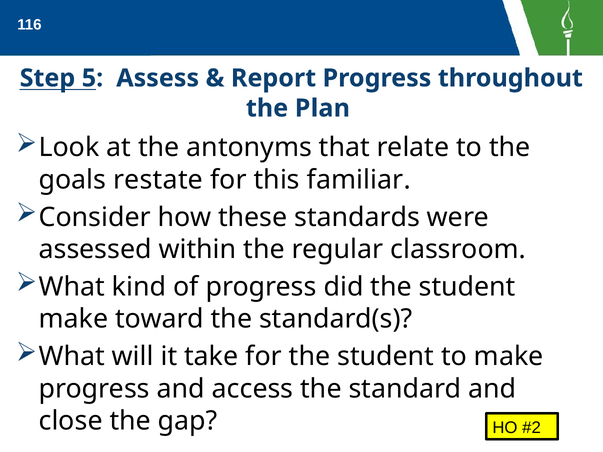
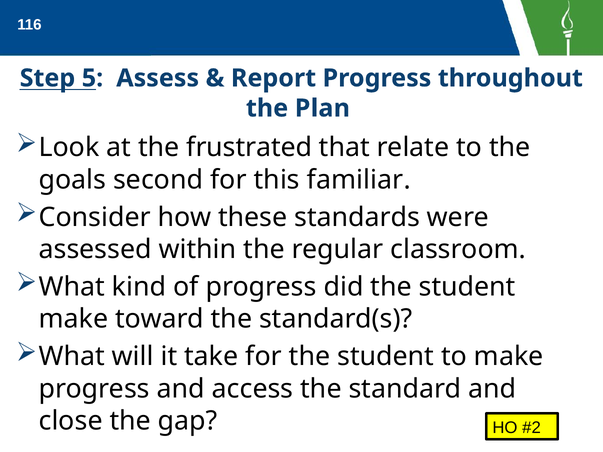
antonyms: antonyms -> frustrated
restate: restate -> second
